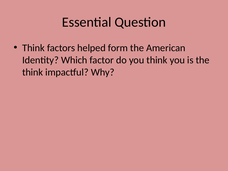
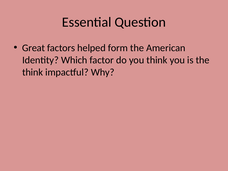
Think at (33, 48): Think -> Great
